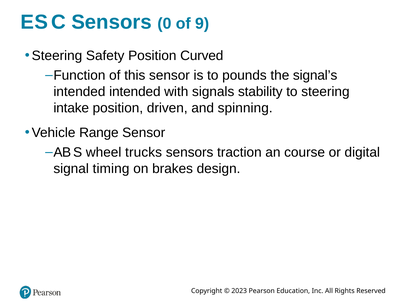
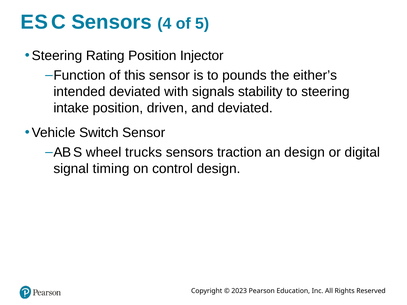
0: 0 -> 4
9: 9 -> 5
Safety: Safety -> Rating
Curved: Curved -> Injector
signal’s: signal’s -> either’s
intended intended: intended -> deviated
and spinning: spinning -> deviated
Range: Range -> Switch
an course: course -> design
brakes: brakes -> control
